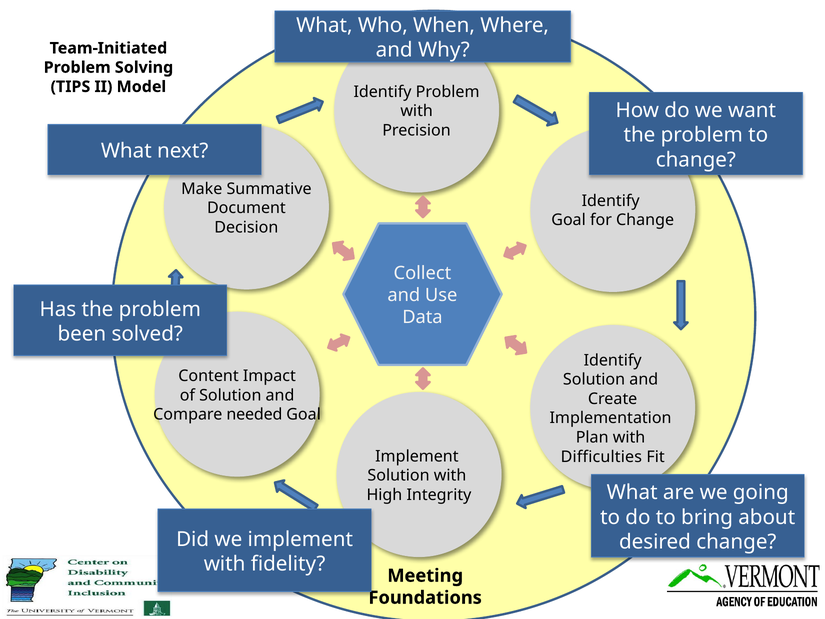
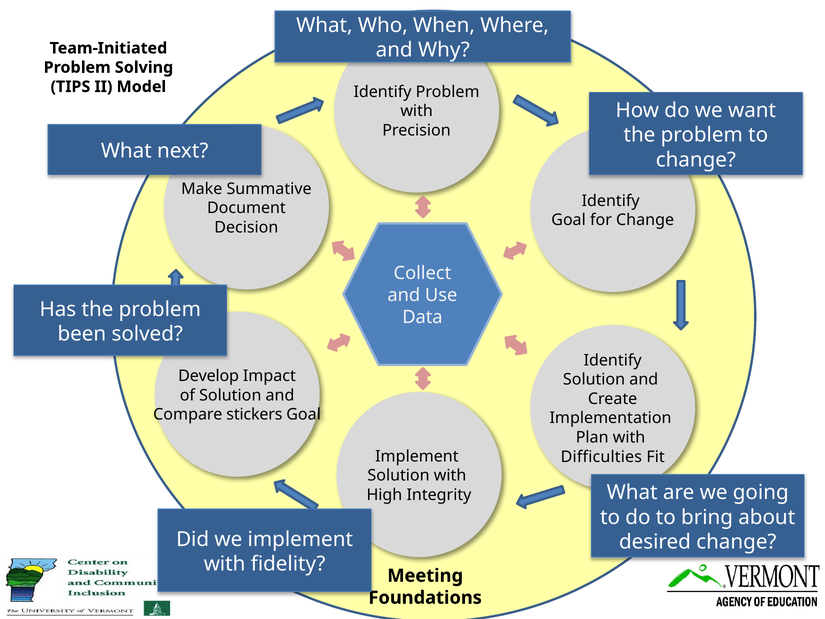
Content: Content -> Develop
needed: needed -> stickers
